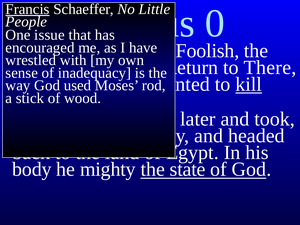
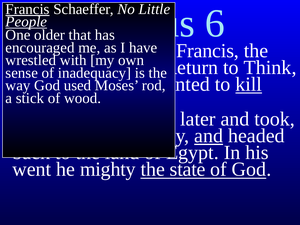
0: 0 -> 6
People underline: none -> present
issue: issue -> older
Foolish at (207, 51): Foolish -> Francis
There: There -> Think
and at (209, 136) underline: none -> present
body: body -> went
